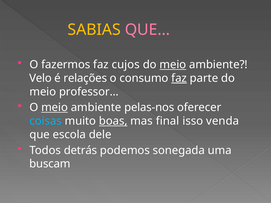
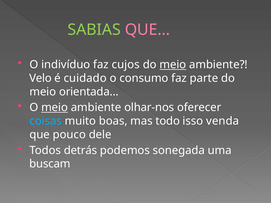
SABIAS colour: yellow -> light green
fazermos: fazermos -> indivíduo
relações: relações -> cuidado
faz at (179, 78) underline: present -> none
professor…: professor… -> orientada…
pelas-nos: pelas-nos -> olhar-nos
boas underline: present -> none
final: final -> todo
escola: escola -> pouco
